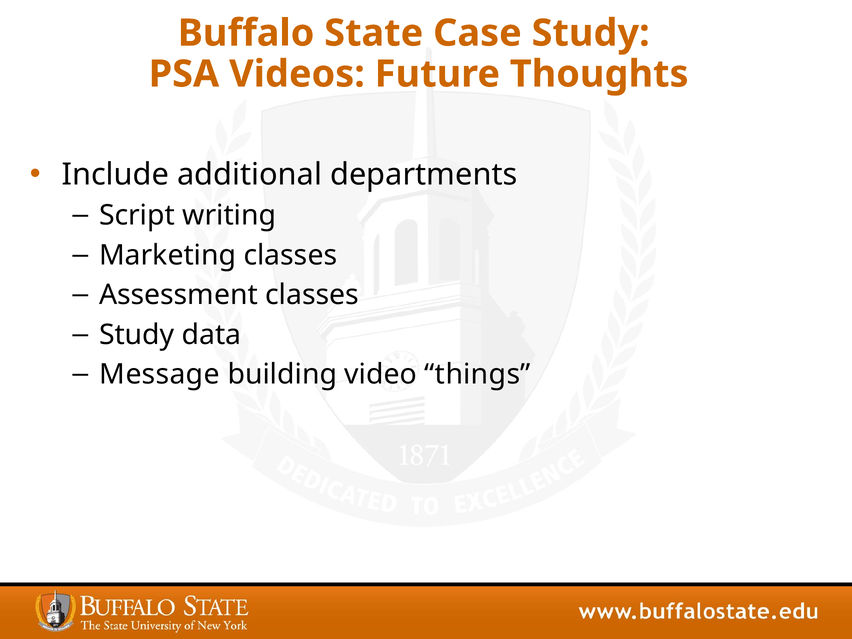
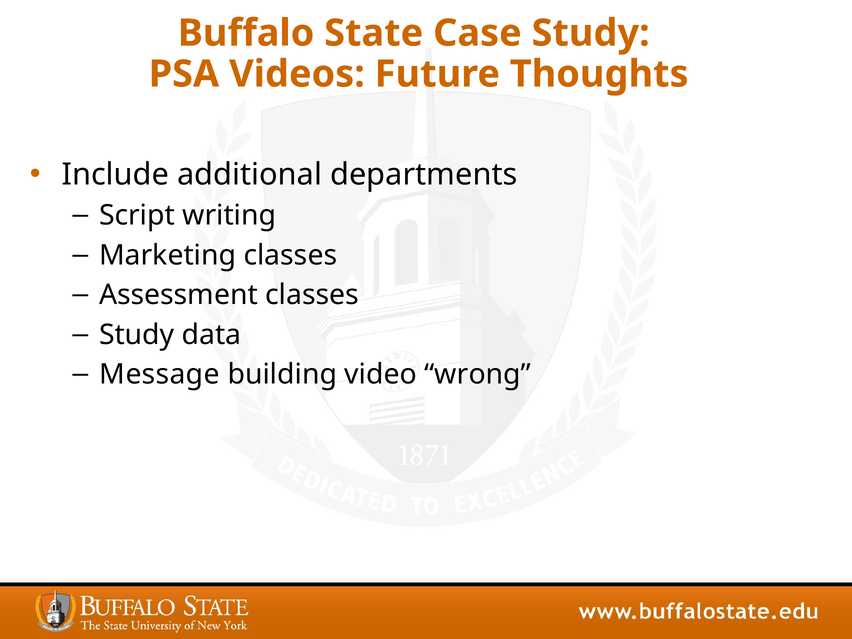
things: things -> wrong
